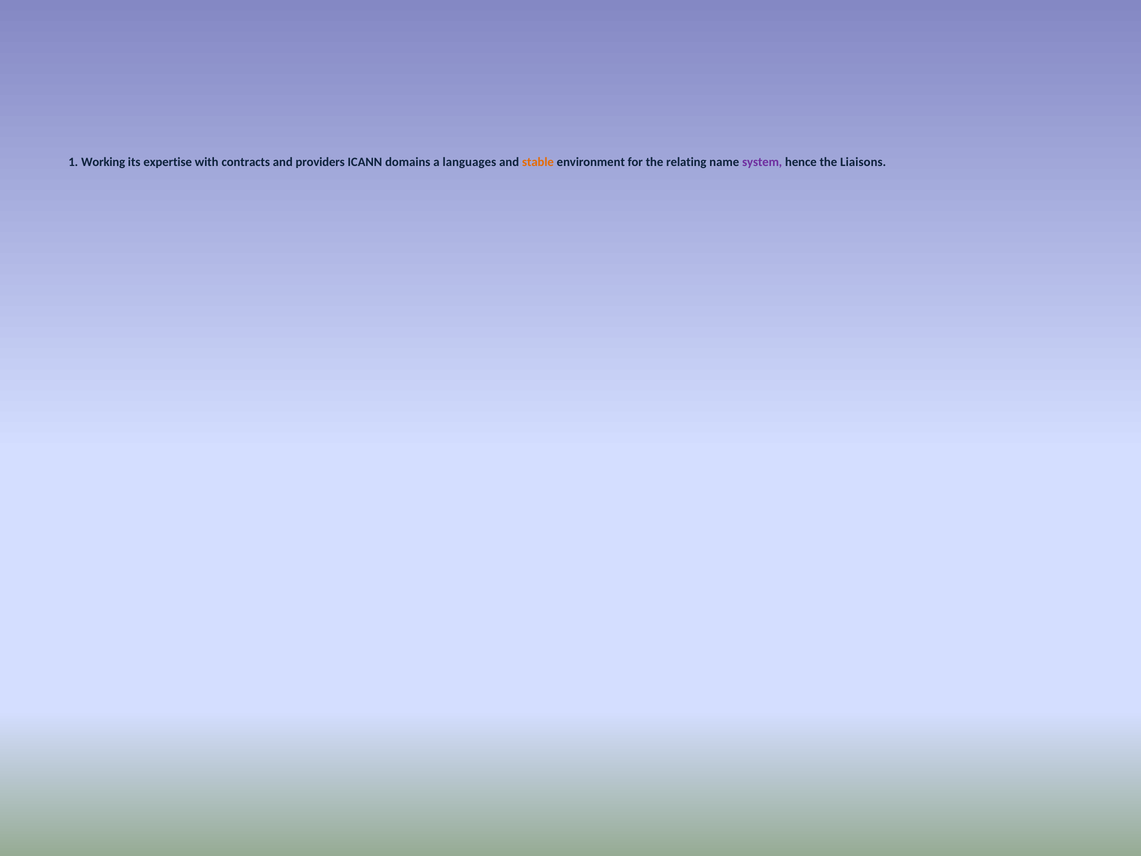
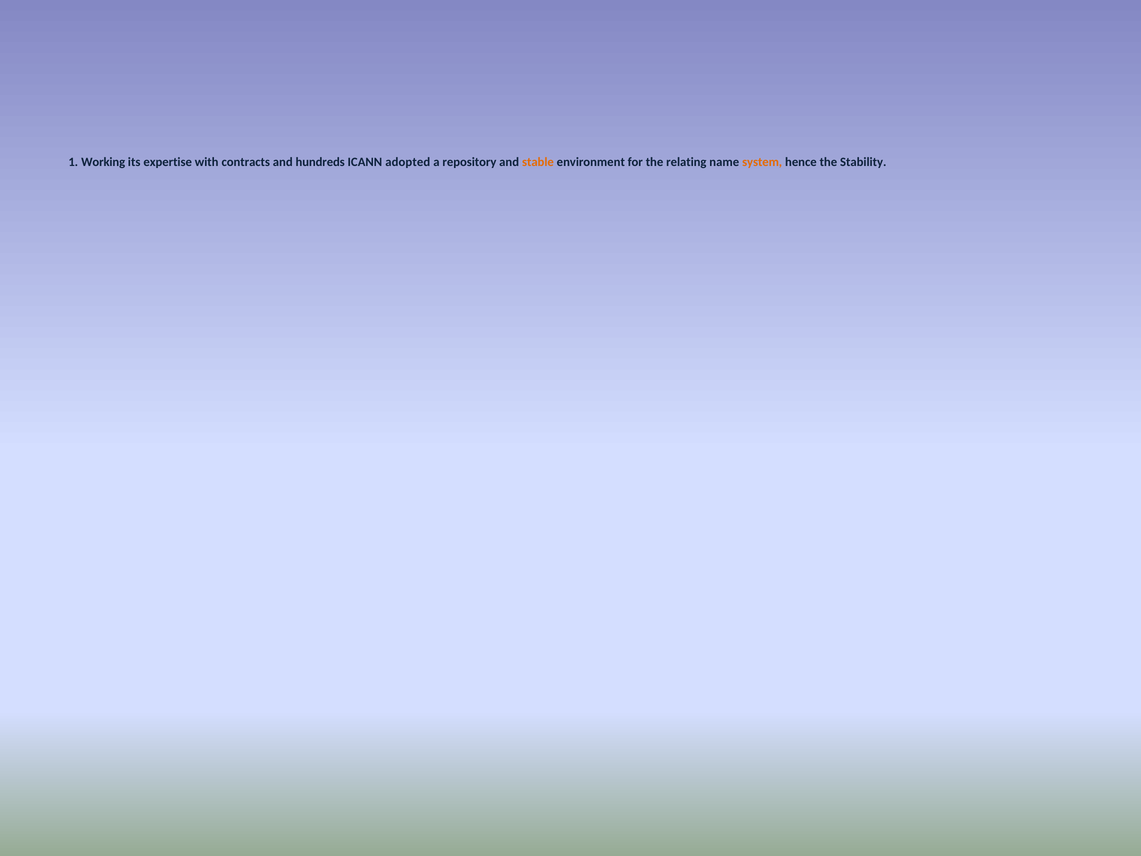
providers: providers -> hundreds
domains: domains -> adopted
languages: languages -> repository
system colour: purple -> orange
Liaisons: Liaisons -> Stability
